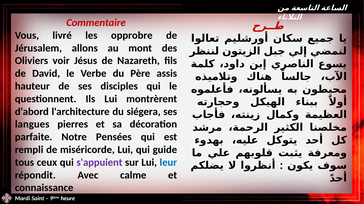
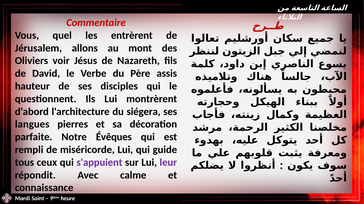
livré: livré -> quel
opprobre: opprobre -> entrèrent
Pensées: Pensées -> Évêques
leur colour: blue -> purple
